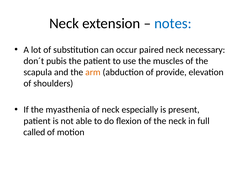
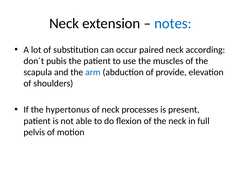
necessary: necessary -> according
arm colour: orange -> blue
myasthenia: myasthenia -> hypertonus
especially: especially -> processes
called: called -> pelvis
